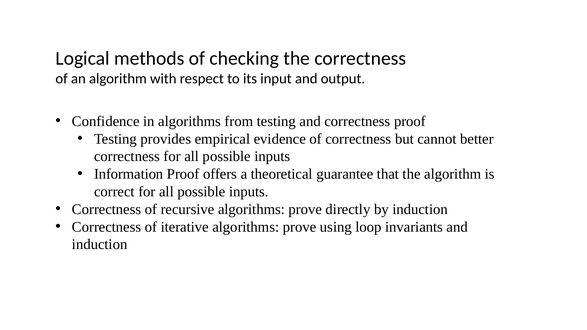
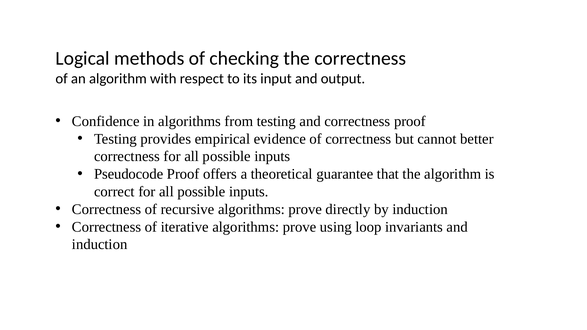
Information: Information -> Pseudocode
